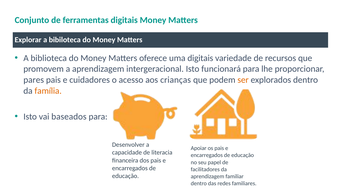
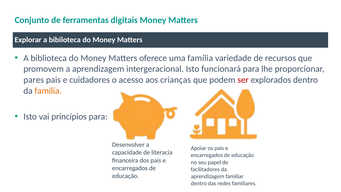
uma digitais: digitais -> família
ser colour: orange -> red
baseados: baseados -> princípios
